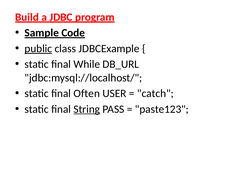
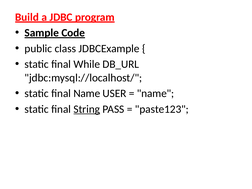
public underline: present -> none
final Often: Often -> Name
catch at (155, 93): catch -> name
